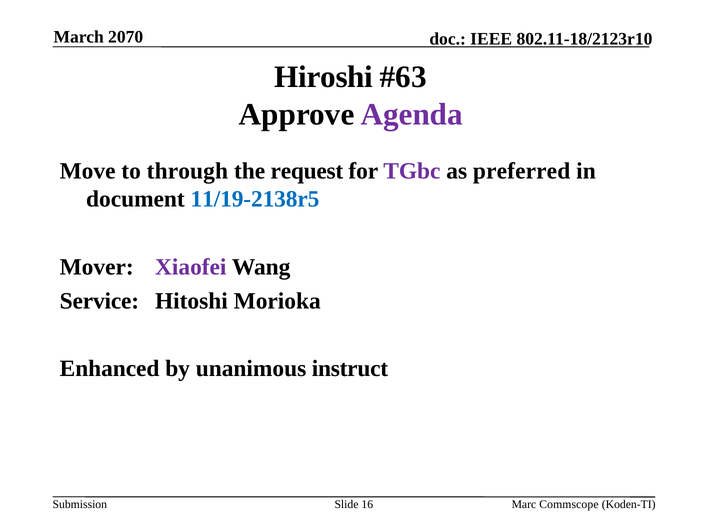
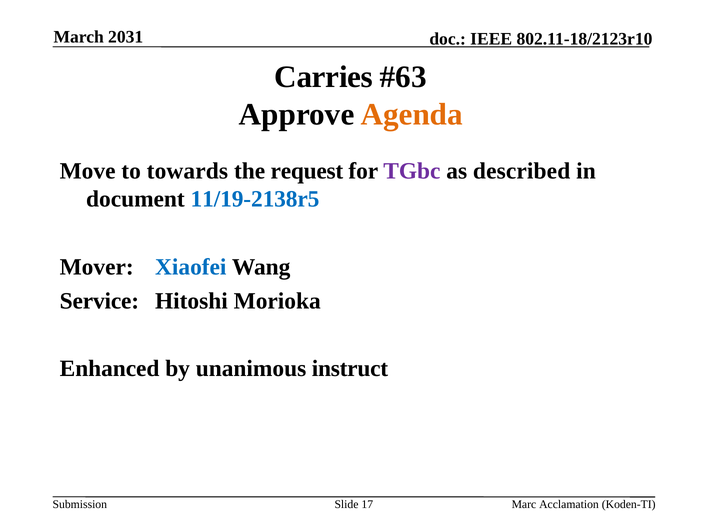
2070: 2070 -> 2031
Hiroshi: Hiroshi -> Carries
Agenda colour: purple -> orange
through: through -> towards
preferred: preferred -> described
Xiaofei colour: purple -> blue
16: 16 -> 17
Commscope: Commscope -> Acclamation
